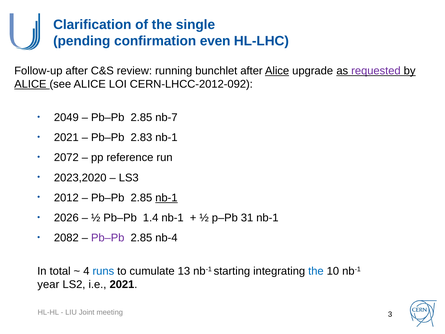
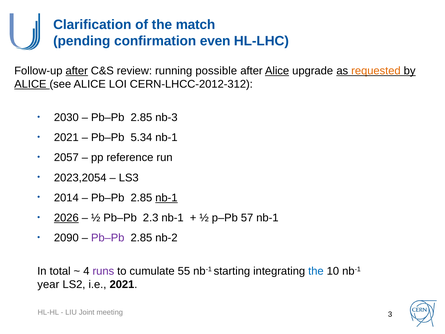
single: single -> match
after at (77, 71) underline: none -> present
bunchlet: bunchlet -> possible
requested colour: purple -> orange
CERN-LHCC-2012-092: CERN-LHCC-2012-092 -> CERN-LHCC-2012-312
2049: 2049 -> 2030
nb-7: nb-7 -> nb-3
2.83: 2.83 -> 5.34
2072: 2072 -> 2057
2023,2020: 2023,2020 -> 2023,2054
2012: 2012 -> 2014
2026 underline: none -> present
1.4: 1.4 -> 2.3
31: 31 -> 57
2082: 2082 -> 2090
nb-4: nb-4 -> nb-2
runs colour: blue -> purple
13: 13 -> 55
